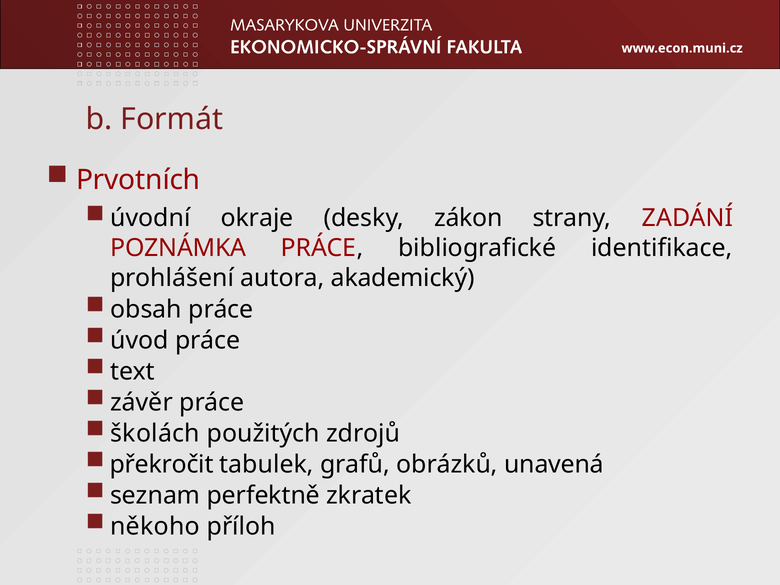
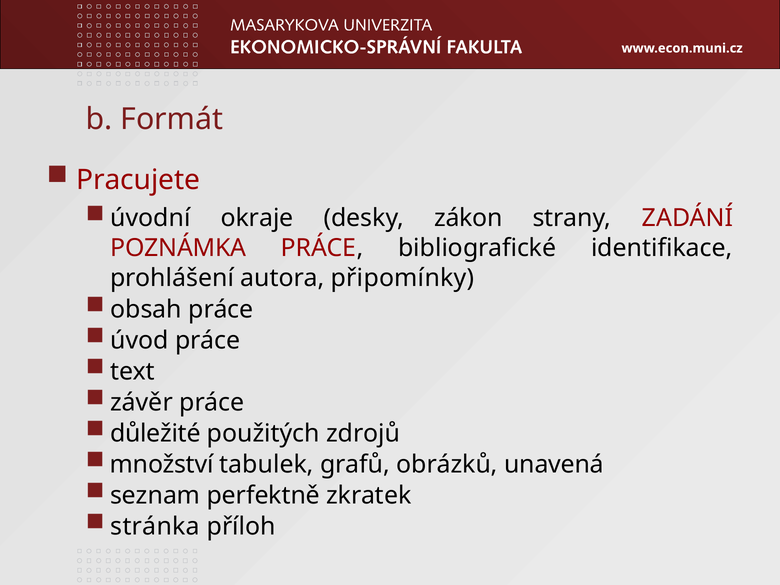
Prvotních: Prvotních -> Pracujete
akademický: akademický -> připomínky
školách: školách -> důležité
překročit: překročit -> množství
někoho: někoho -> stránka
